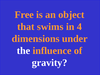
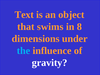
Free: Free -> Text
4: 4 -> 8
the colour: white -> light blue
